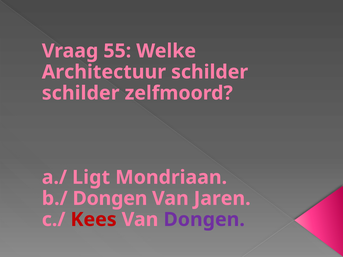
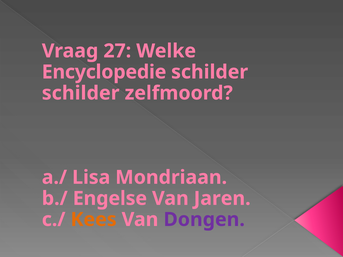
55: 55 -> 27
Architectuur: Architectuur -> Encyclopedie
Ligt: Ligt -> Lisa
b./ Dongen: Dongen -> Engelse
Kees colour: red -> orange
